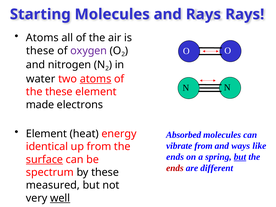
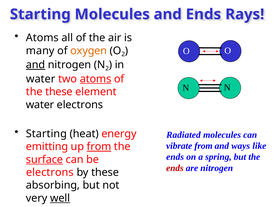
and Rays: Rays -> Ends
these at (40, 51): these -> many
oxygen colour: purple -> orange
and at (36, 65) underline: none -> present
made at (40, 105): made -> water
Element at (46, 134): Element -> Starting
Absorbed: Absorbed -> Radiated
identical: identical -> emitting
from at (99, 147) underline: none -> present
but at (240, 157) underline: present -> none
are different: different -> nitrogen
spectrum at (50, 172): spectrum -> electrons
measured: measured -> absorbing
